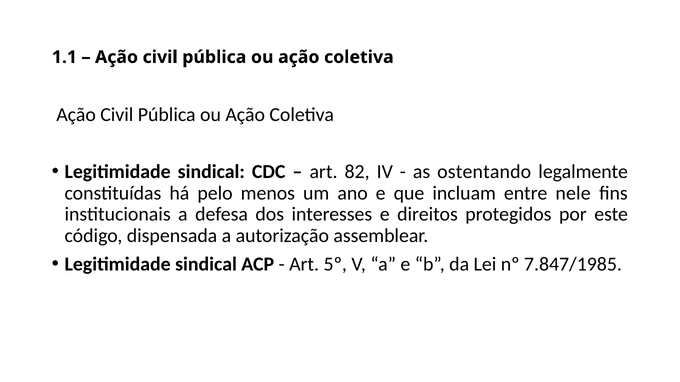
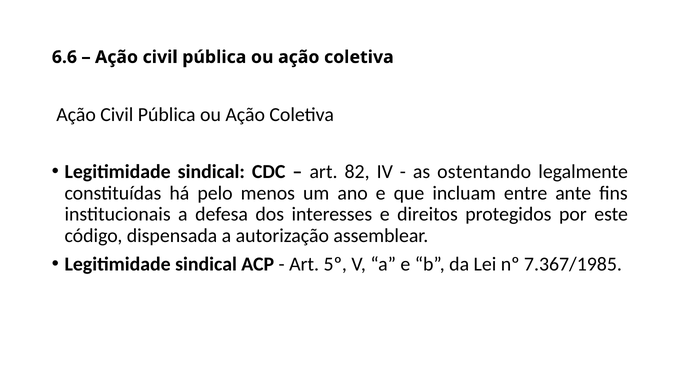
1.1: 1.1 -> 6.6
nele: nele -> ante
7.847/1985: 7.847/1985 -> 7.367/1985
